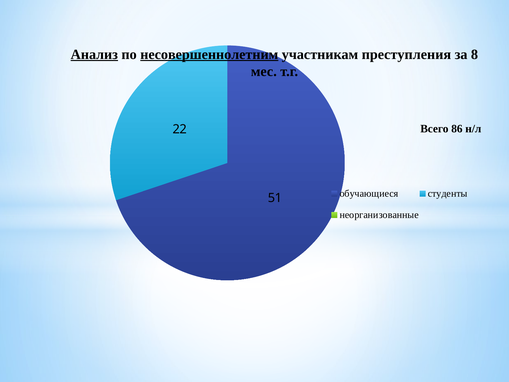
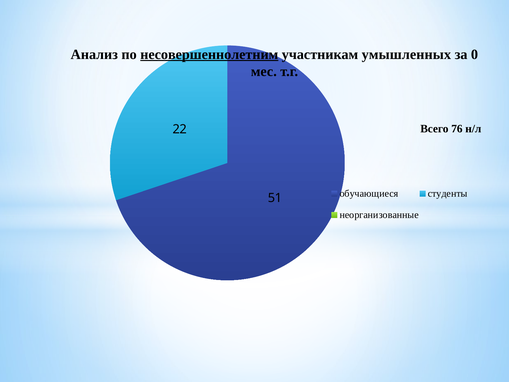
Анализ underline: present -> none
преступления: преступления -> умышленных
8: 8 -> 0
86: 86 -> 76
